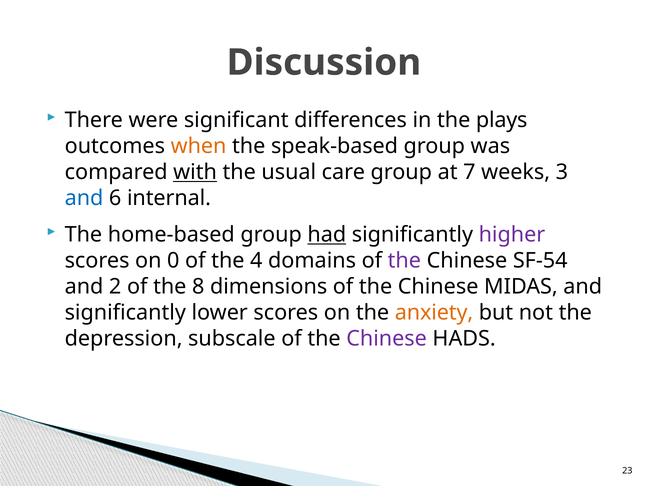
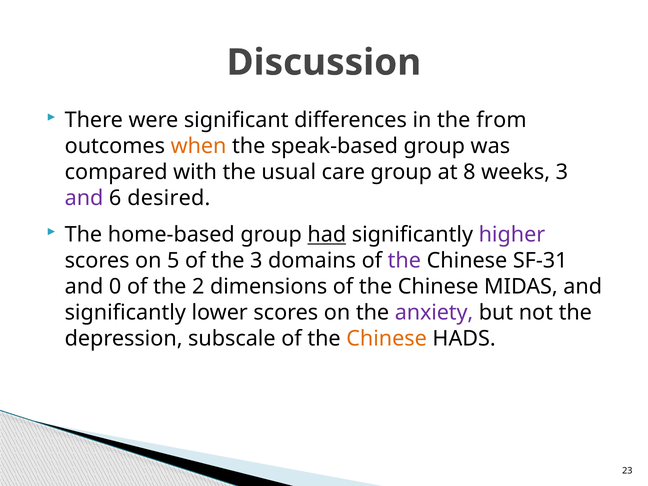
plays: plays -> from
with underline: present -> none
7: 7 -> 8
and at (84, 198) colour: blue -> purple
internal: internal -> desired
0: 0 -> 5
the 4: 4 -> 3
SF-54: SF-54 -> SF-31
2: 2 -> 0
8: 8 -> 2
anxiety colour: orange -> purple
Chinese at (387, 338) colour: purple -> orange
